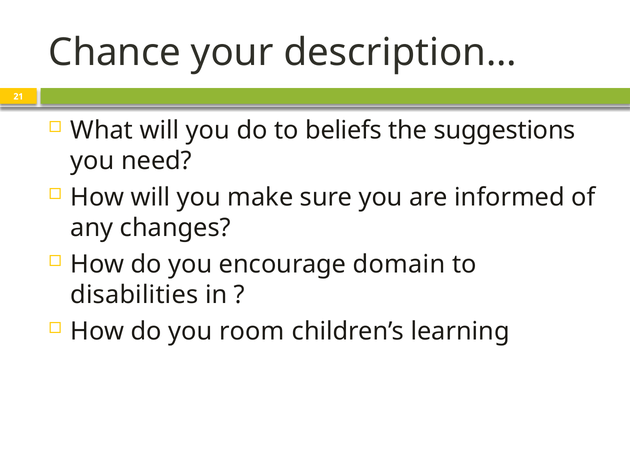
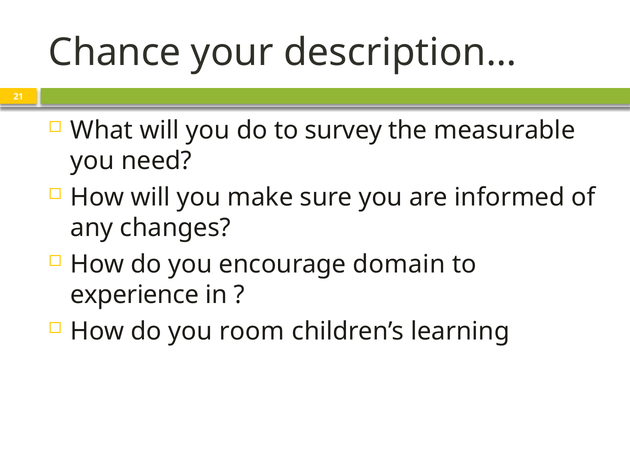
beliefs: beliefs -> survey
suggestions: suggestions -> measurable
disabilities: disabilities -> experience
